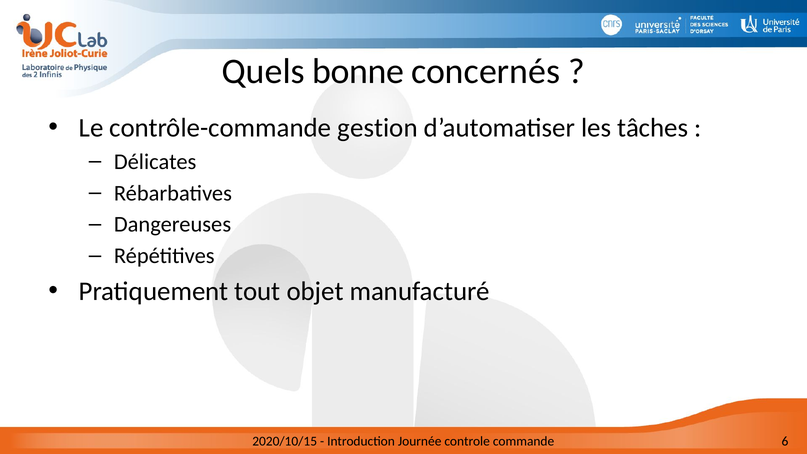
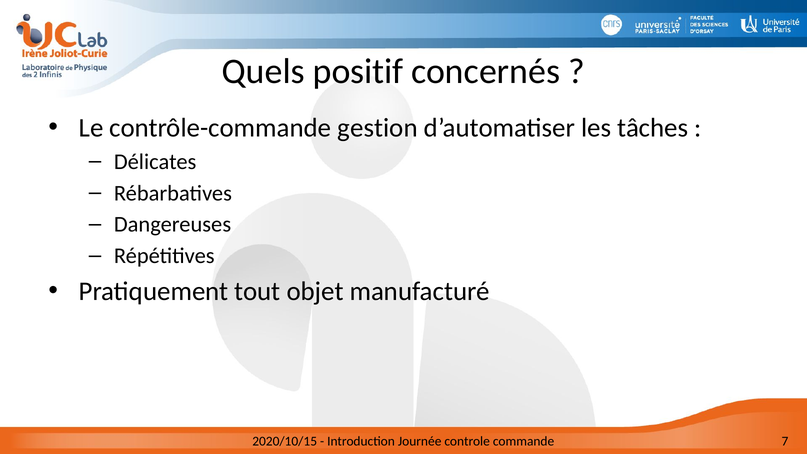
bonne: bonne -> positif
6: 6 -> 7
